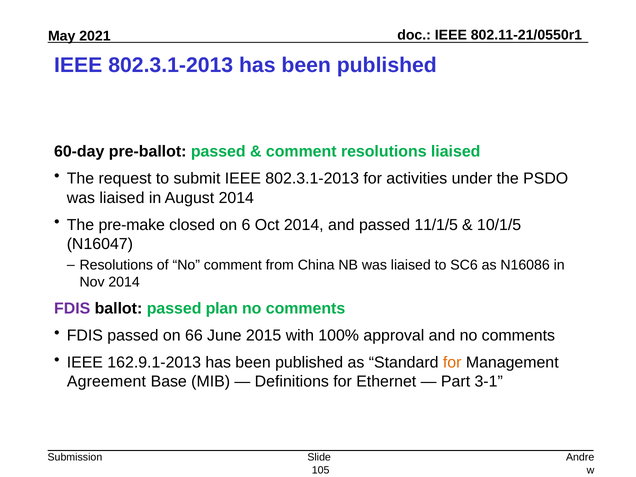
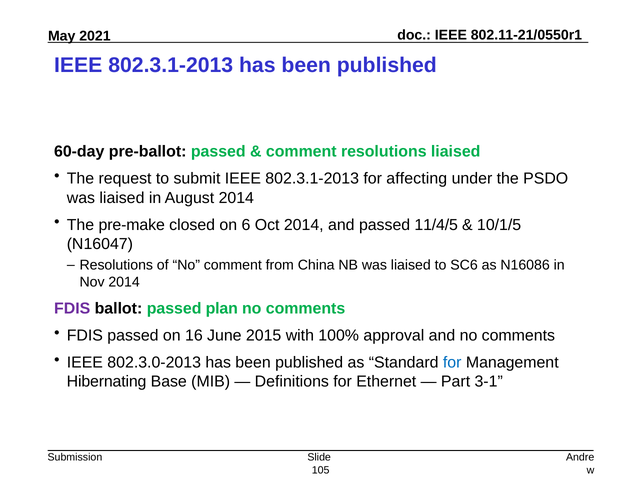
activities: activities -> affecting
11/1/5: 11/1/5 -> 11/4/5
66: 66 -> 16
162.9.1-2013: 162.9.1-2013 -> 802.3.0-2013
for at (452, 362) colour: orange -> blue
Agreement: Agreement -> Hibernating
